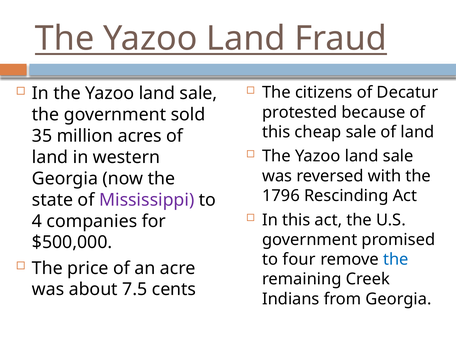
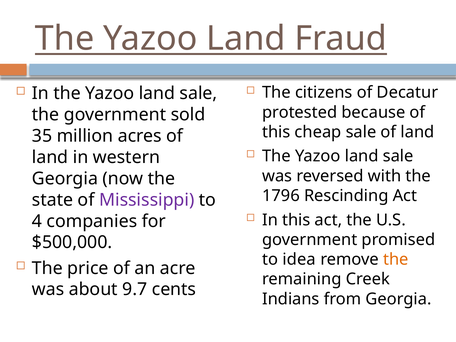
four: four -> idea
the at (396, 259) colour: blue -> orange
7.5: 7.5 -> 9.7
